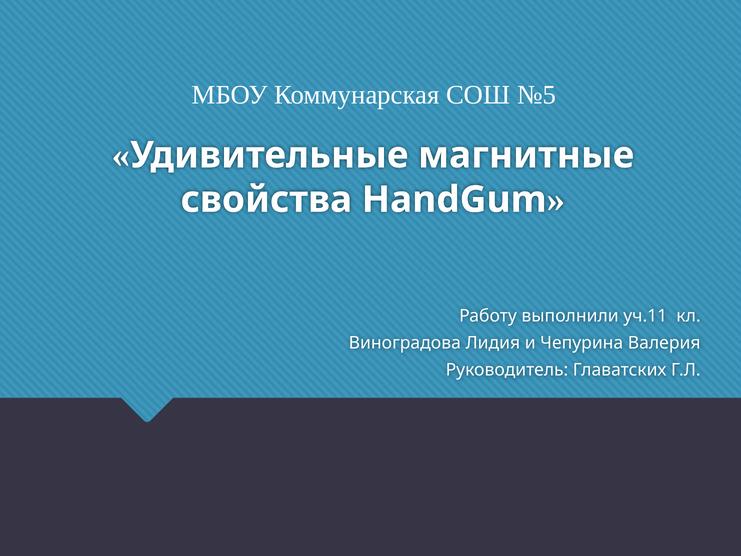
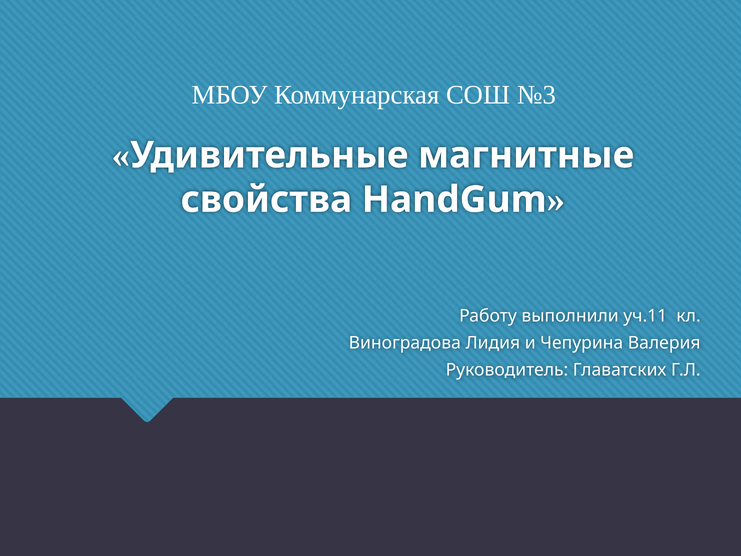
№5: №5 -> №3
